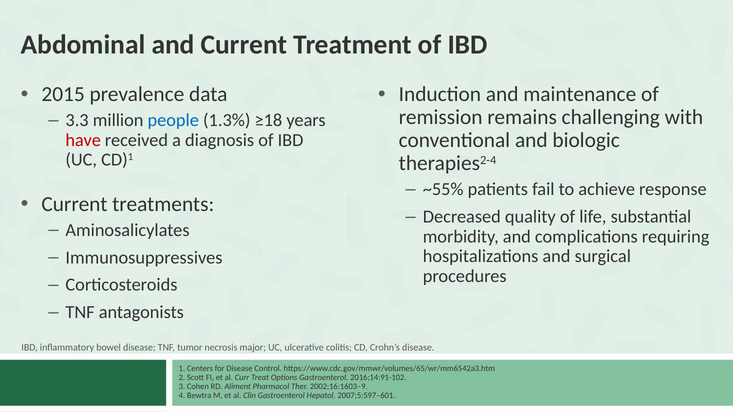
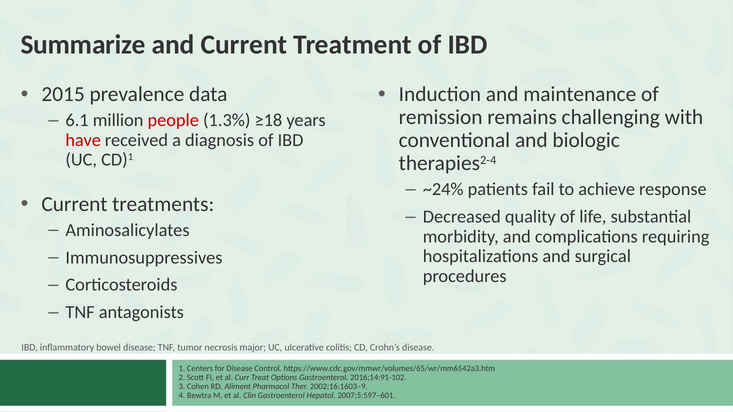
Abdominal: Abdominal -> Summarize
3.3: 3.3 -> 6.1
people colour: blue -> red
~55%: ~55% -> ~24%
